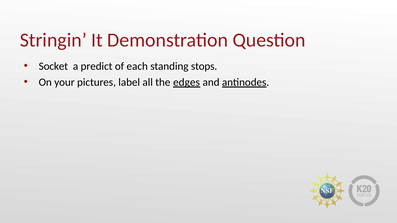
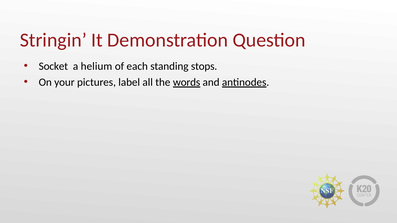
predict: predict -> helium
edges: edges -> words
